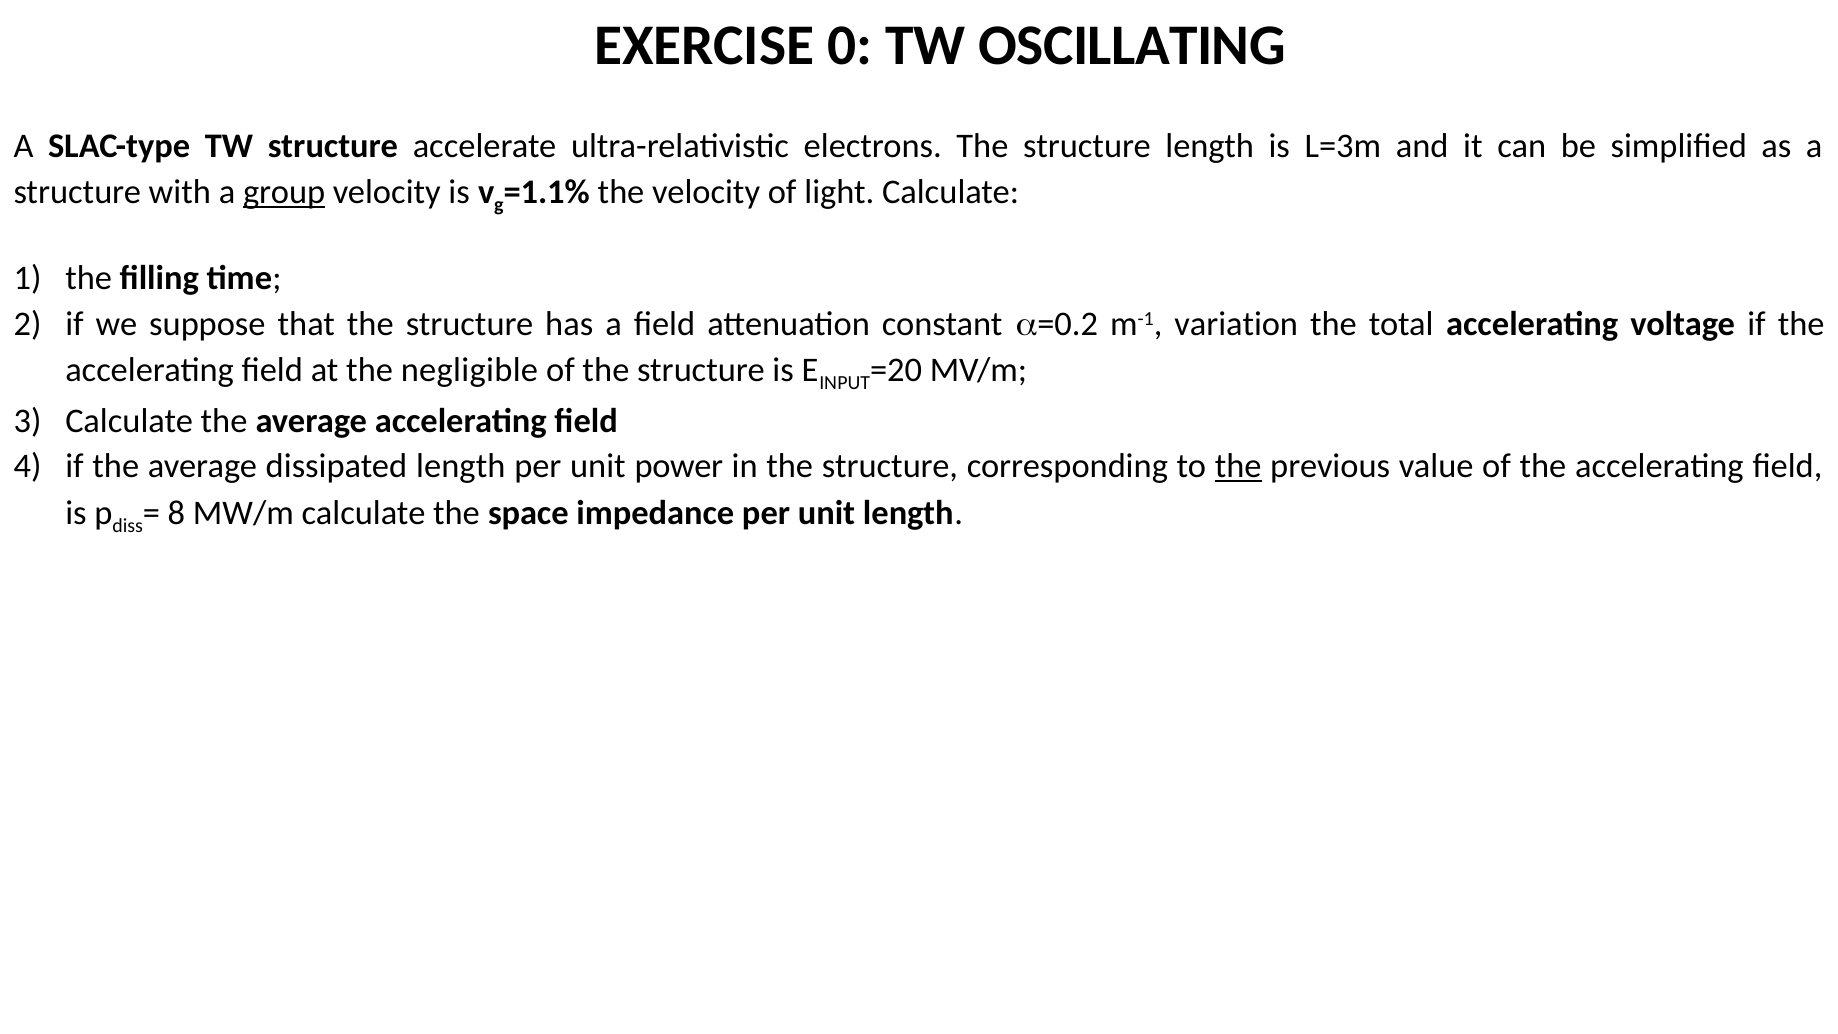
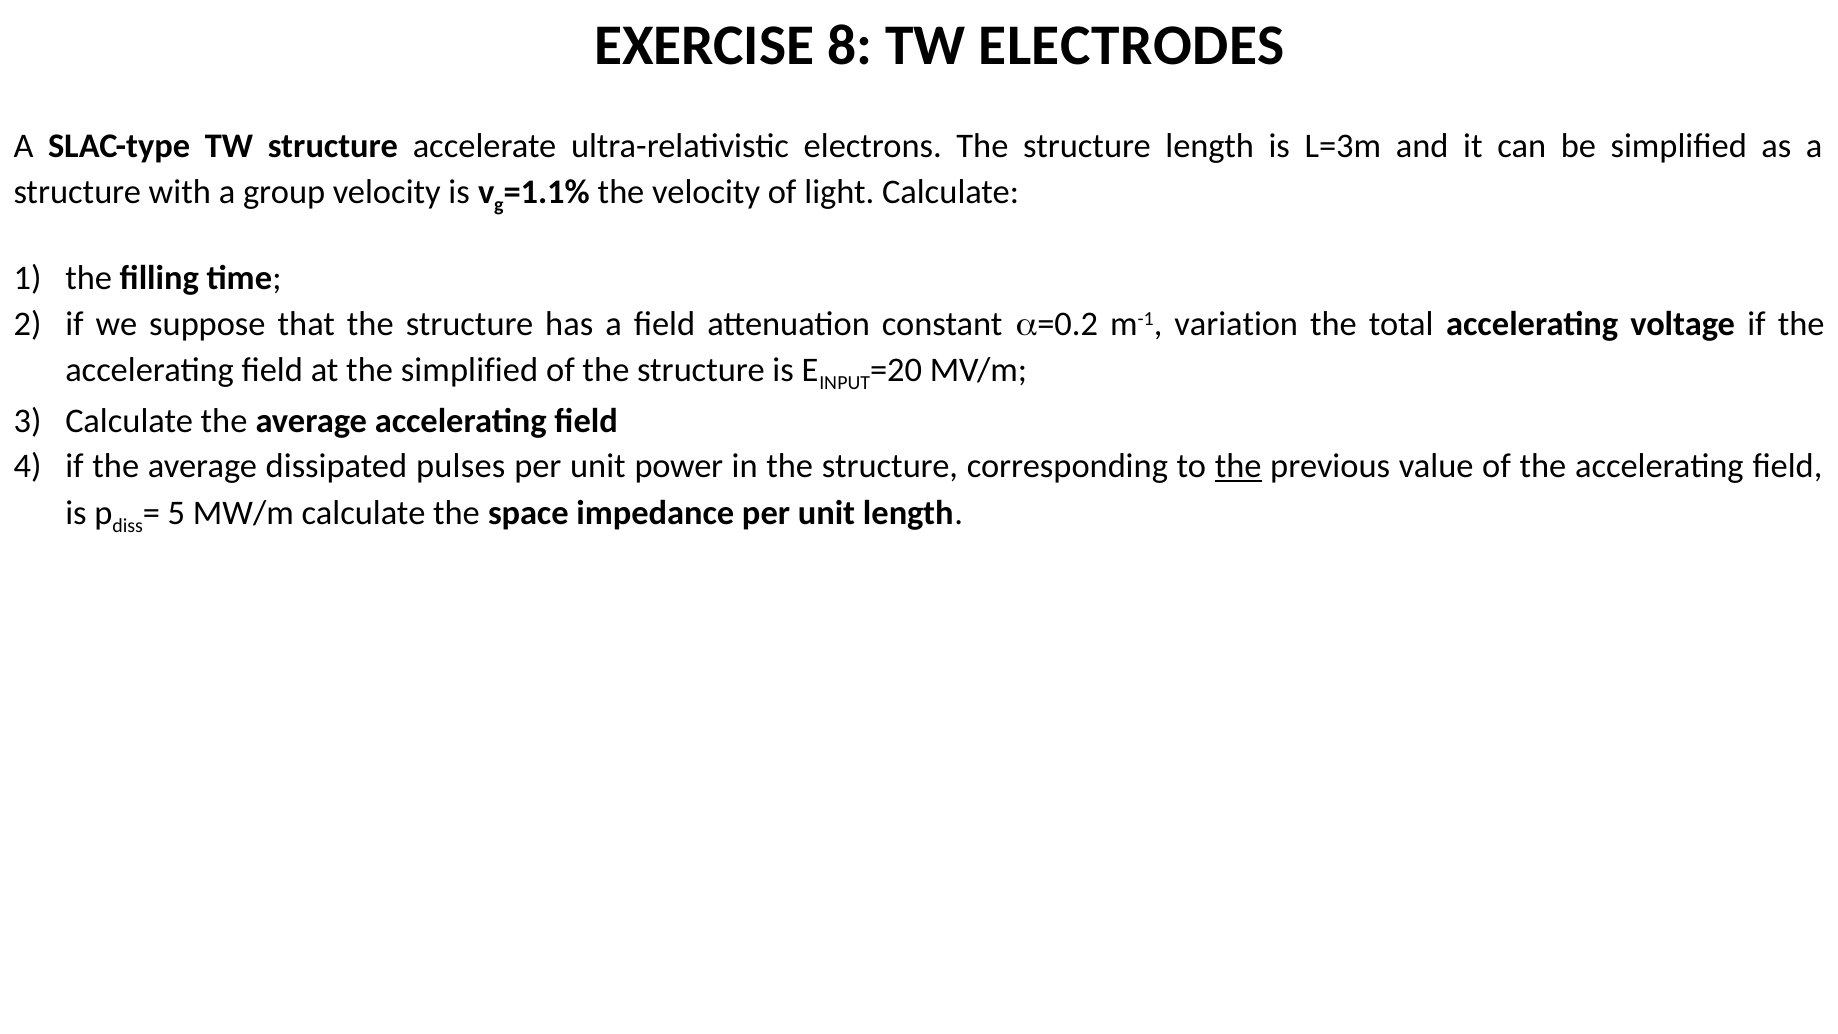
0: 0 -> 8
OSCILLATING: OSCILLATING -> ELECTRODES
group underline: present -> none
the negligible: negligible -> simplified
dissipated length: length -> pulses
8: 8 -> 5
